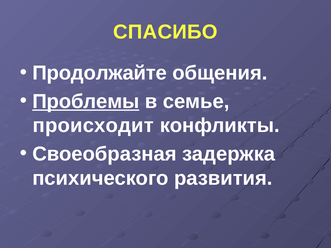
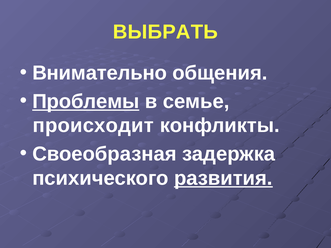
СПАСИБО: СПАСИБО -> ВЫБРАТЬ
Продолжайте: Продолжайте -> Внимательно
развития underline: none -> present
